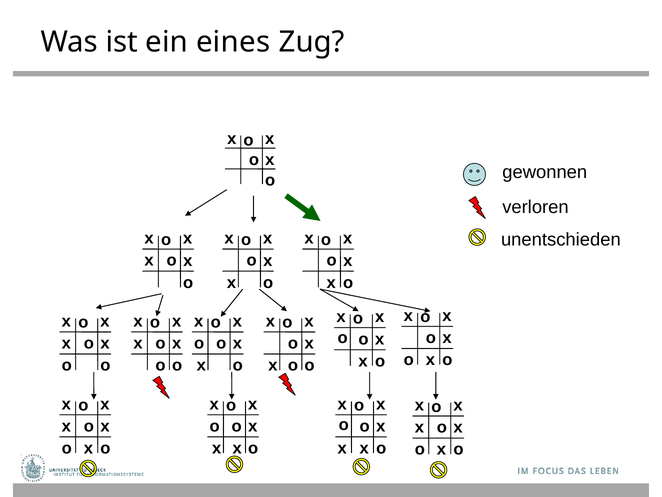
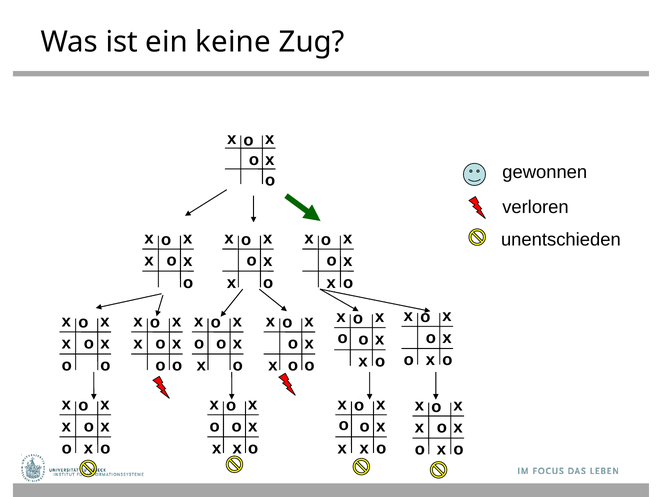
eines: eines -> keine
